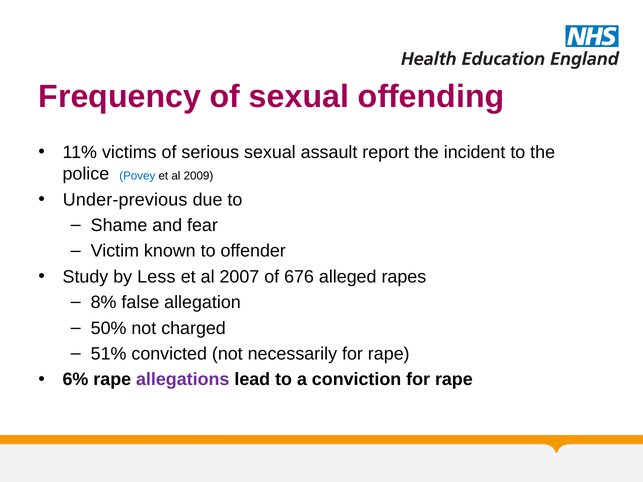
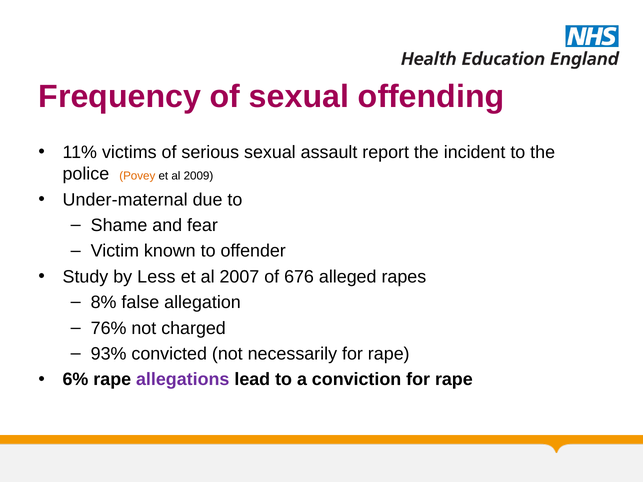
Povey colour: blue -> orange
Under-previous: Under-previous -> Under-maternal
50%: 50% -> 76%
51%: 51% -> 93%
